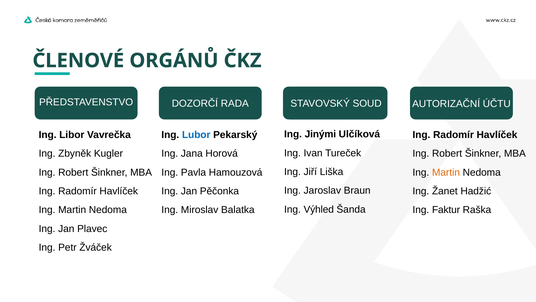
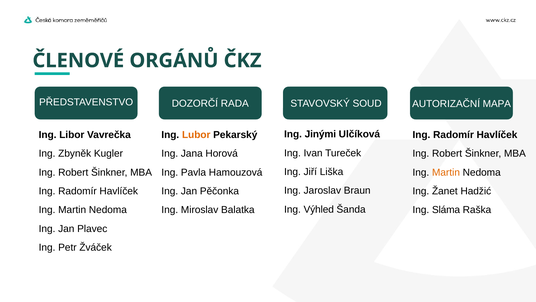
ÚČTU: ÚČTU -> MAPA
Lubor colour: blue -> orange
Faktur: Faktur -> Sláma
